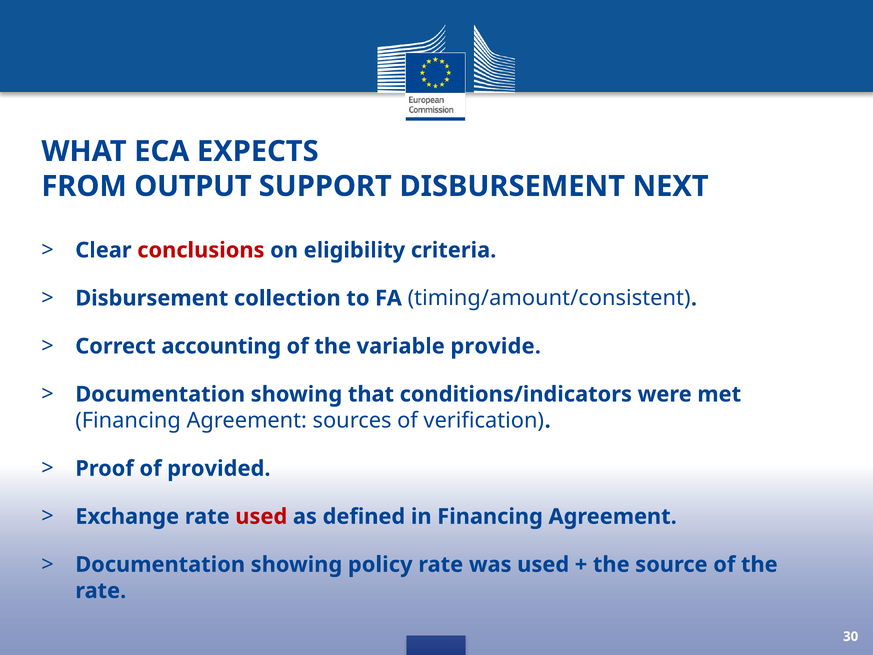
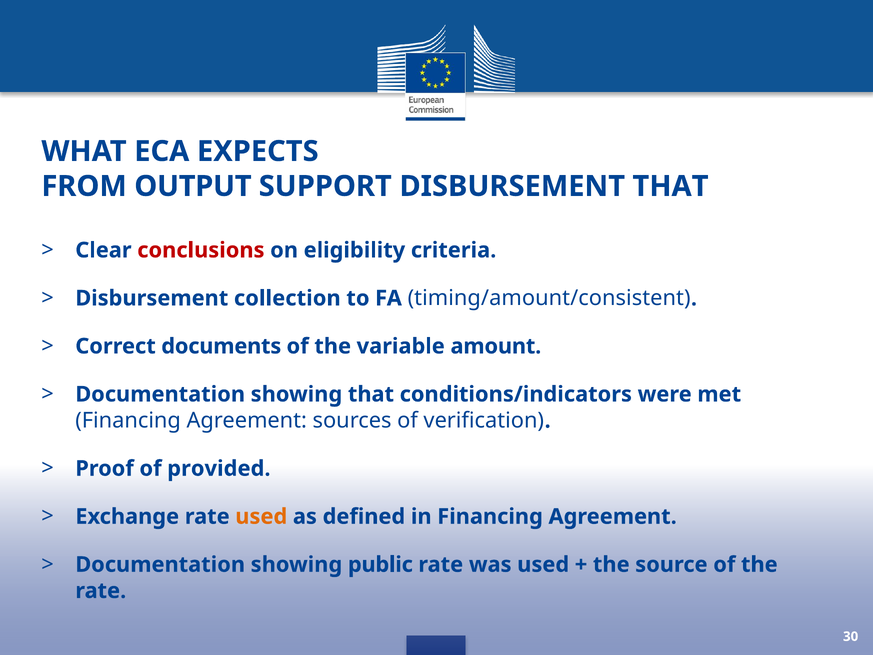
DISBURSEMENT NEXT: NEXT -> THAT
accounting: accounting -> documents
provide: provide -> amount
used at (261, 516) colour: red -> orange
policy: policy -> public
